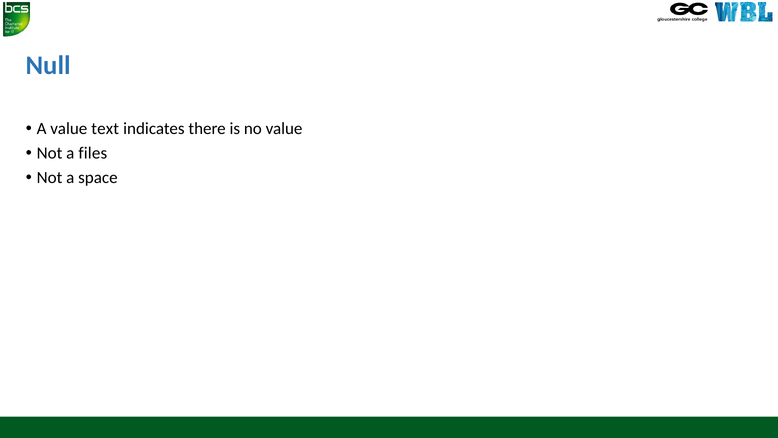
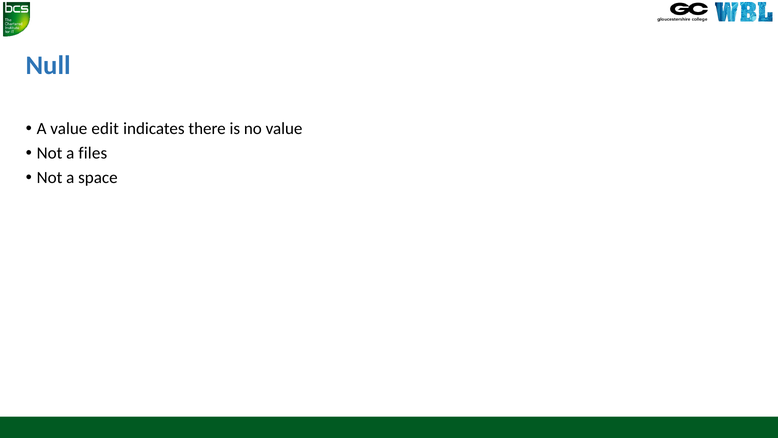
text: text -> edit
